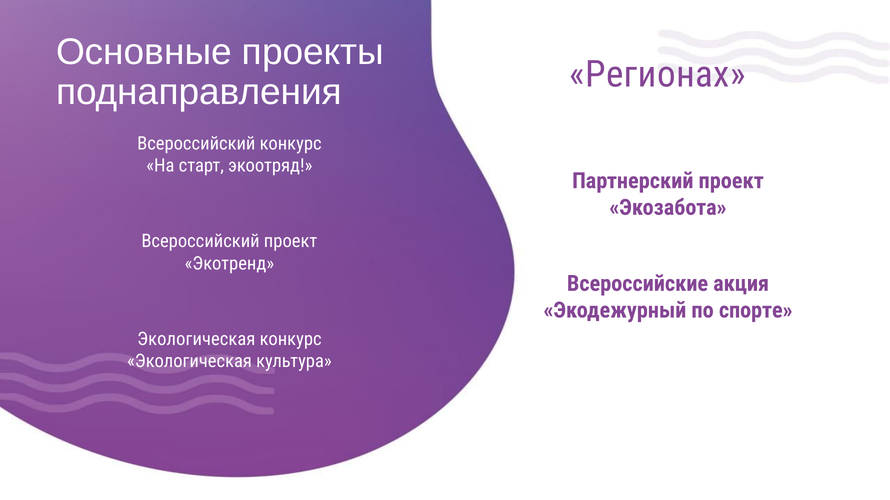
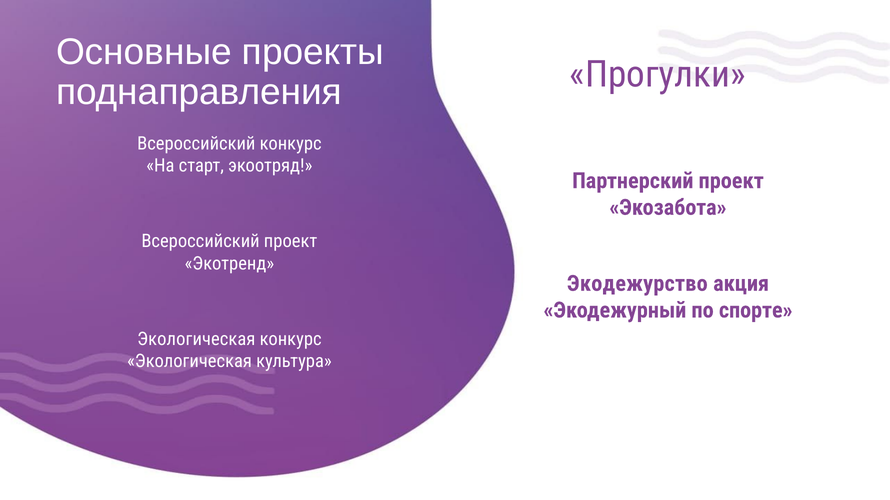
Регионах: Регионах -> Прогулки
Всероссийские: Всероссийские -> Экодежурство
